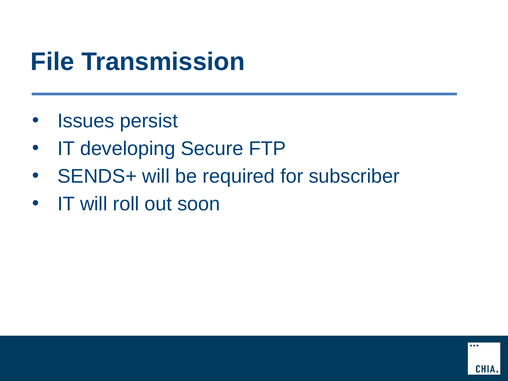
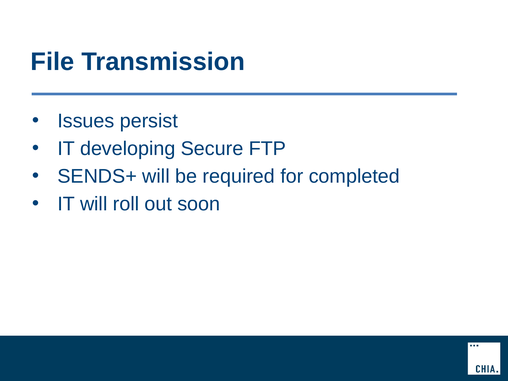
subscriber: subscriber -> completed
